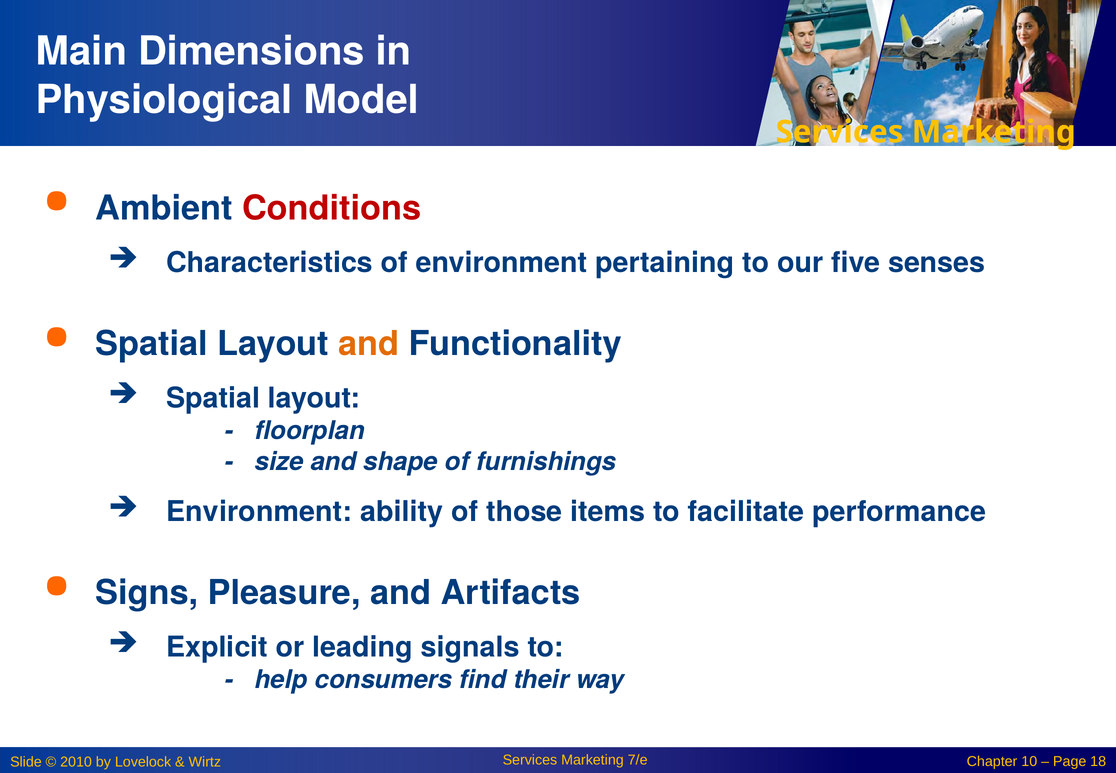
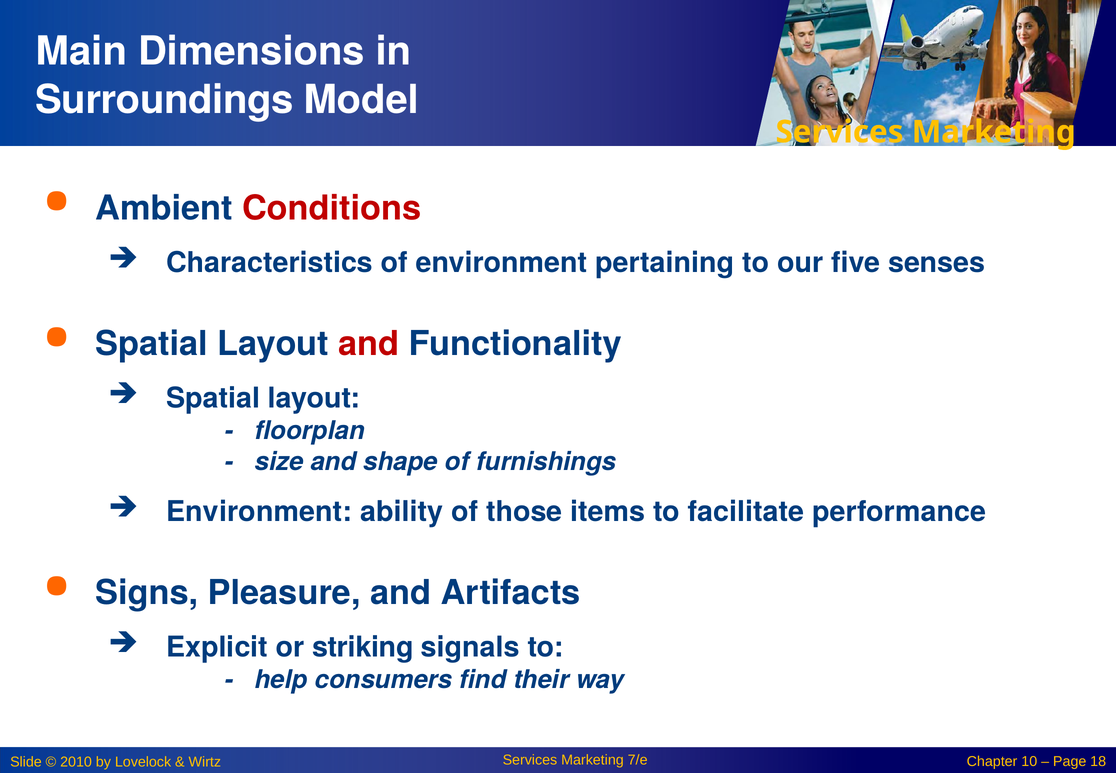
Physiological: Physiological -> Surroundings
and at (369, 344) colour: orange -> red
leading: leading -> striking
